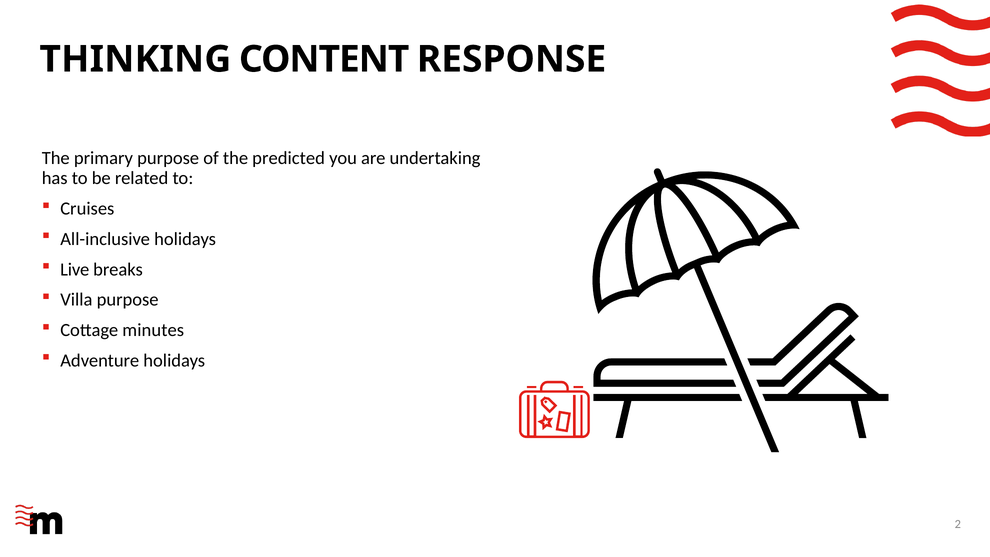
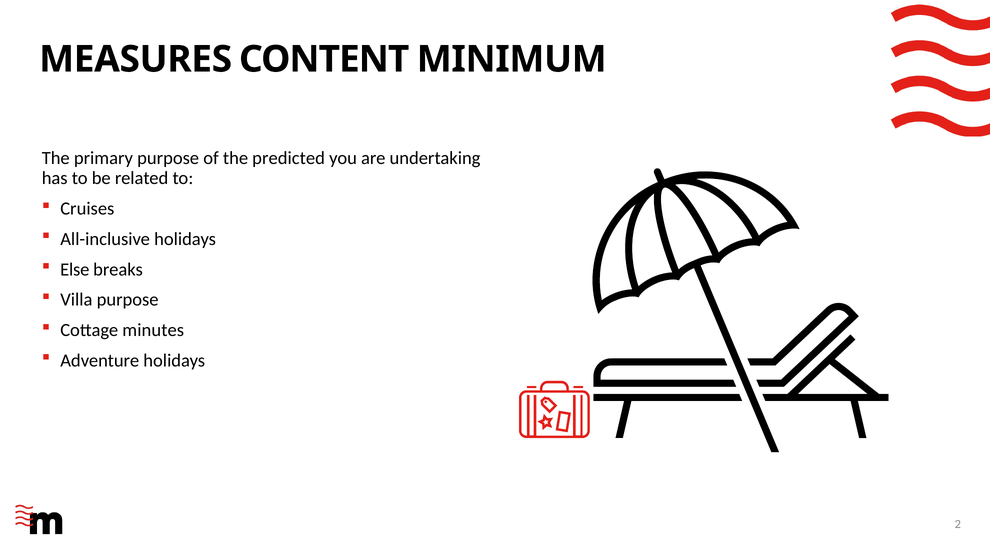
THINKING: THINKING -> MEASURES
RESPONSE: RESPONSE -> MINIMUM
Live: Live -> Else
